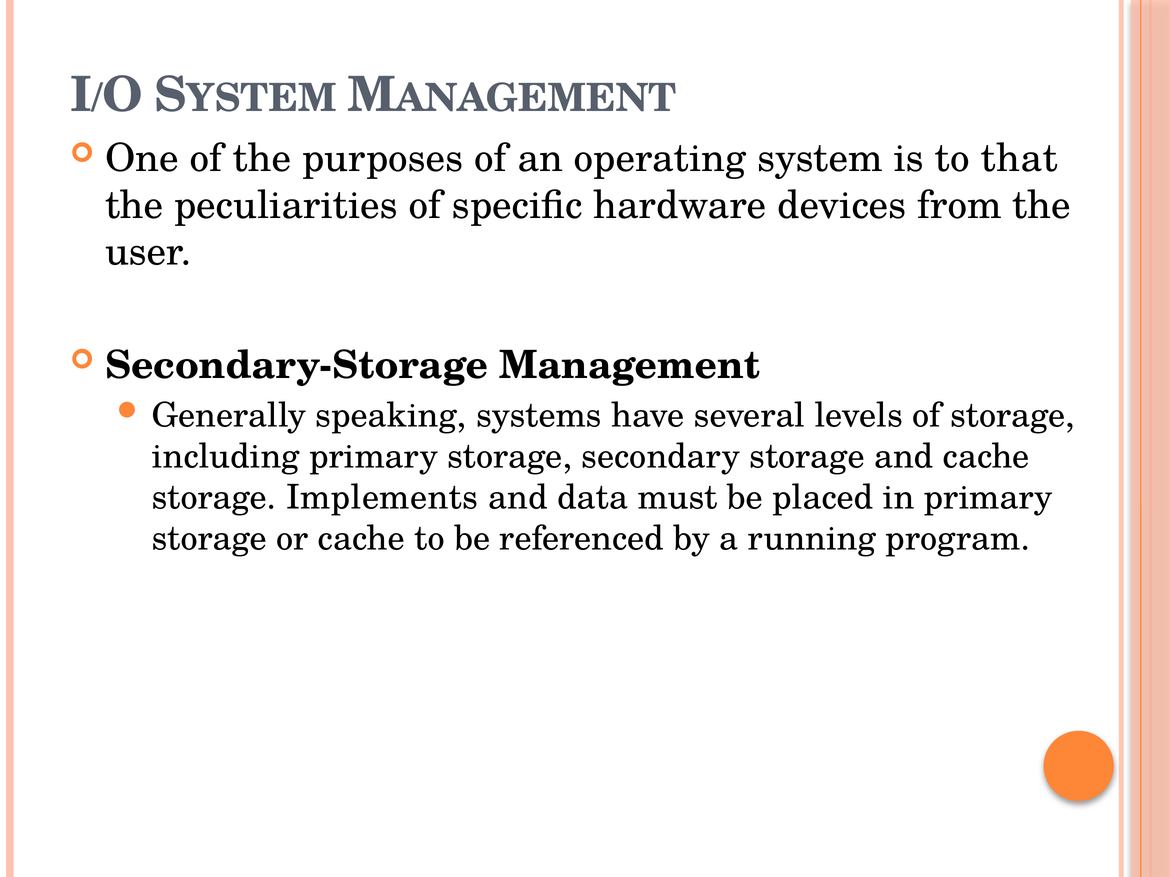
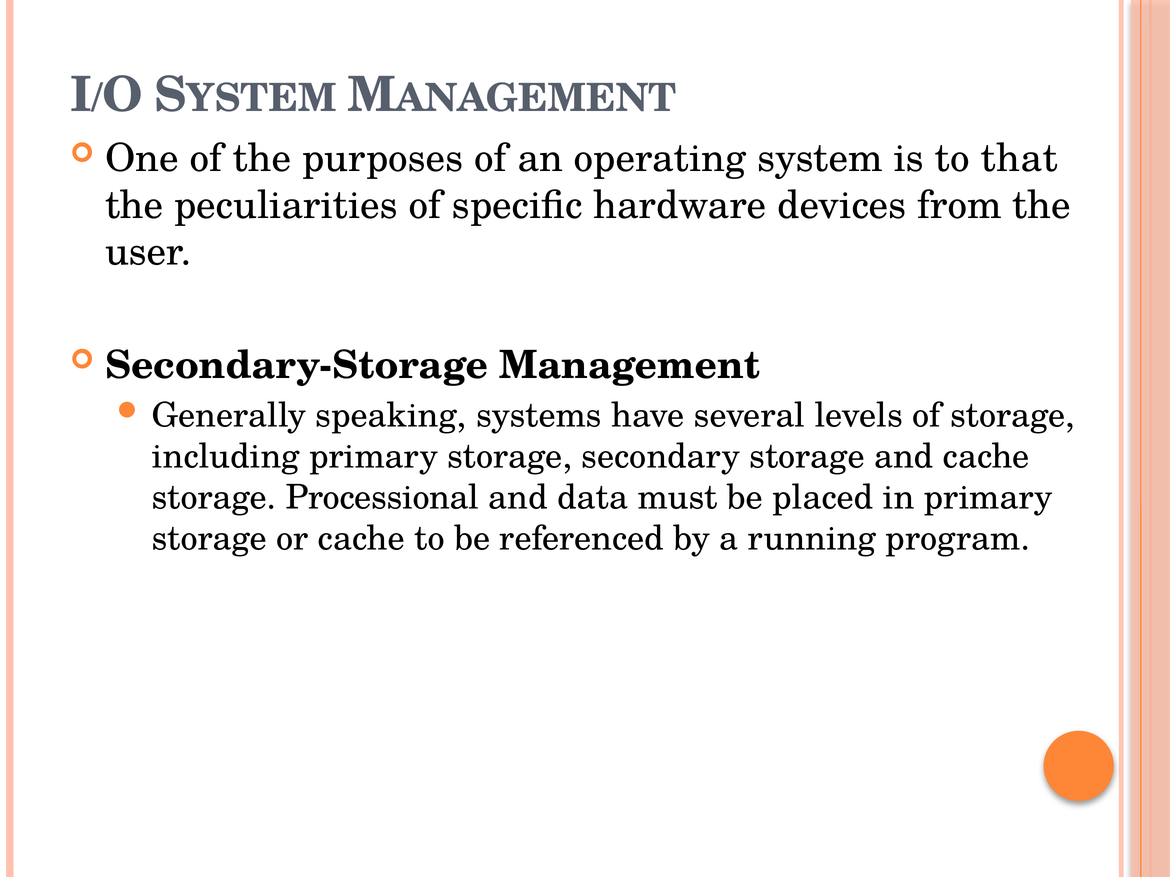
Implements: Implements -> Processional
